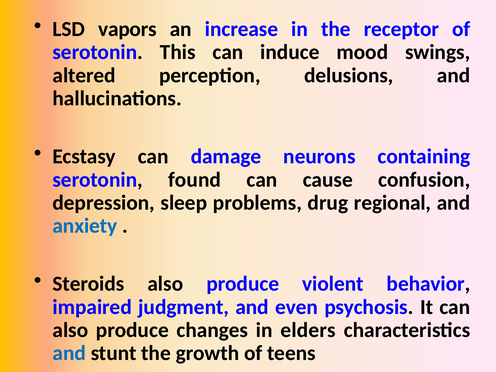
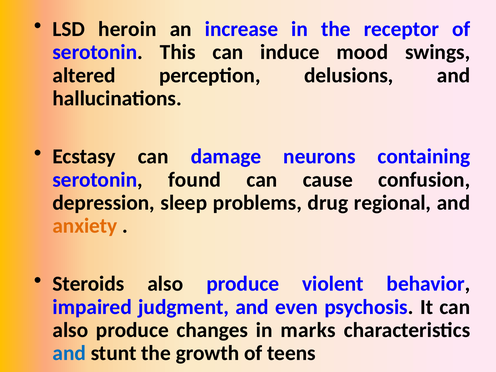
vapors: vapors -> heroin
anxiety colour: blue -> orange
elders: elders -> marks
